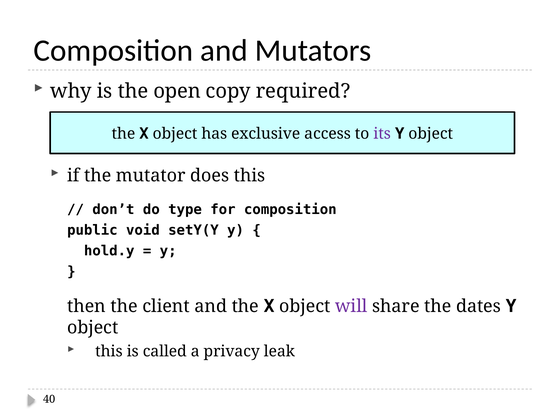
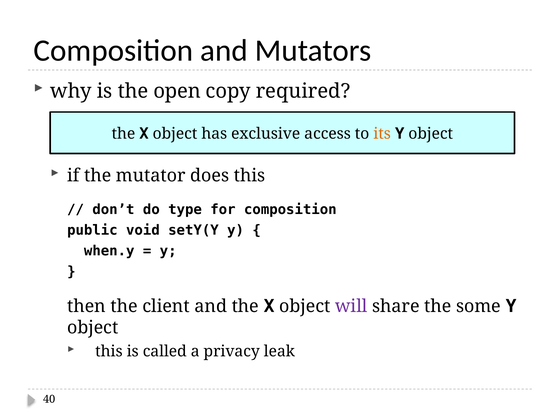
its colour: purple -> orange
hold.y: hold.y -> when.y
dates: dates -> some
